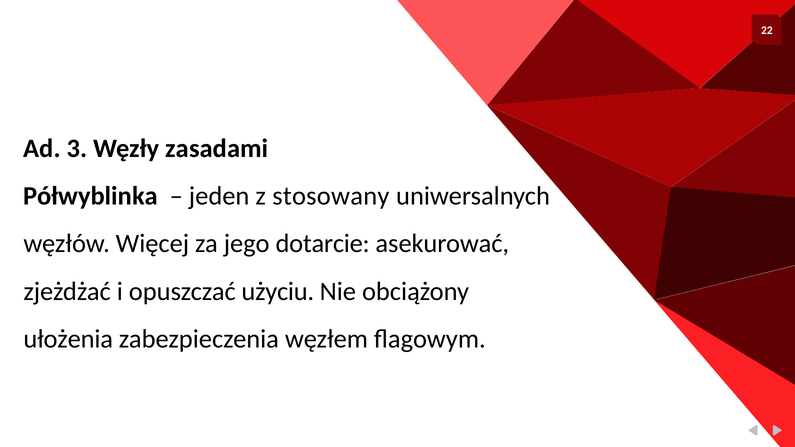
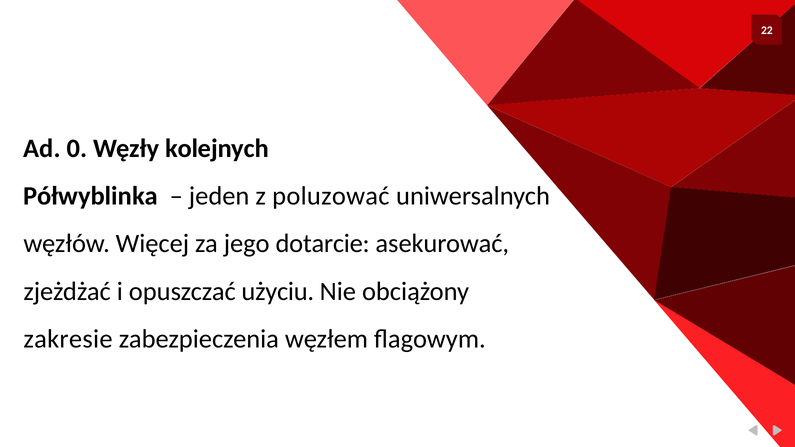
3: 3 -> 0
zasadami: zasadami -> kolejnych
stosowany: stosowany -> poluzować
ułożenia: ułożenia -> zakresie
